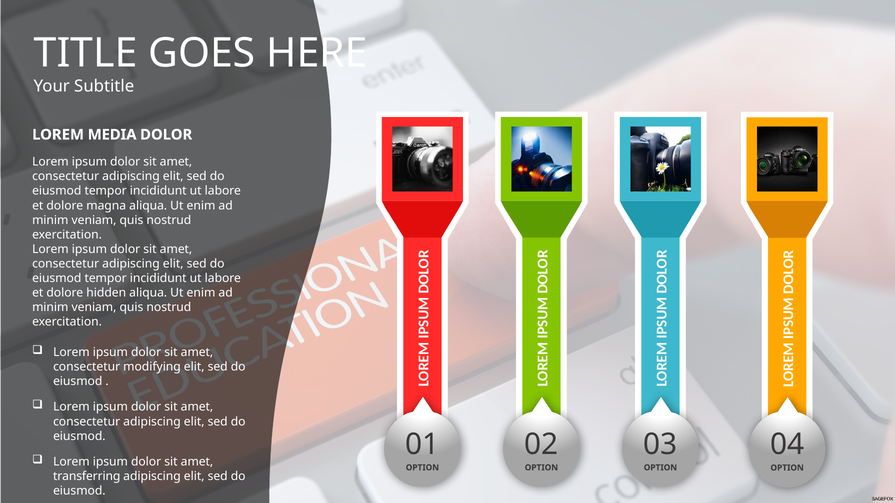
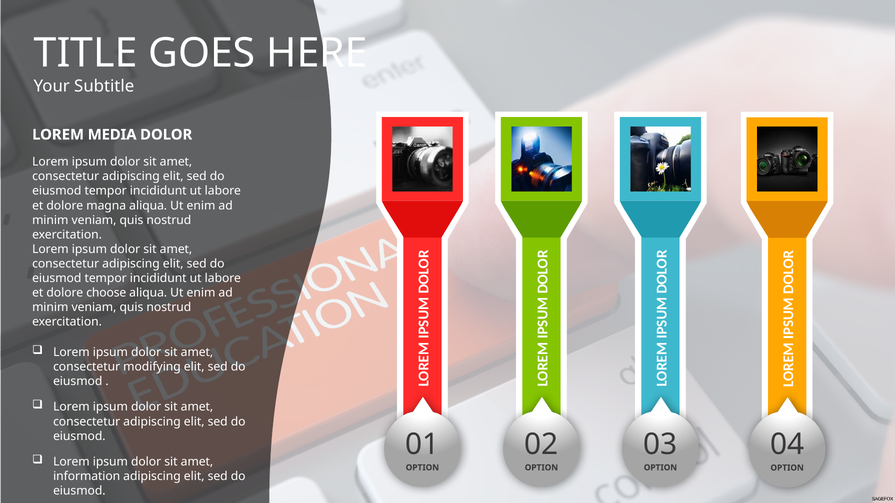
hidden: hidden -> choose
transferring: transferring -> information
